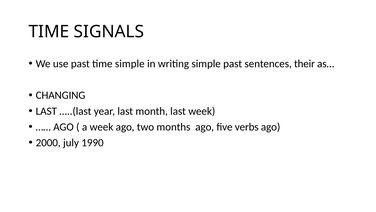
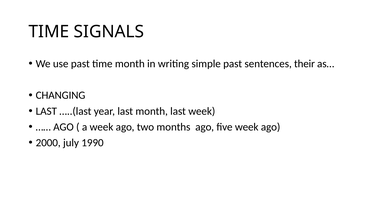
time simple: simple -> month
five verbs: verbs -> week
